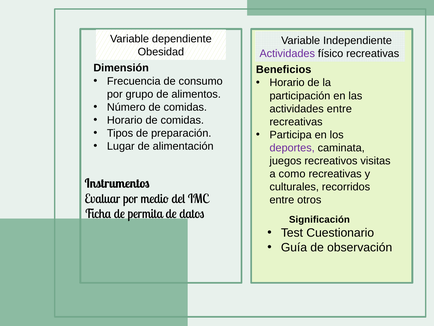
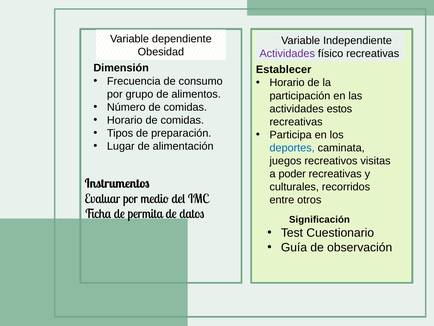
Beneficios: Beneficios -> Establecer
actividades entre: entre -> estos
deportes colour: purple -> blue
como: como -> poder
